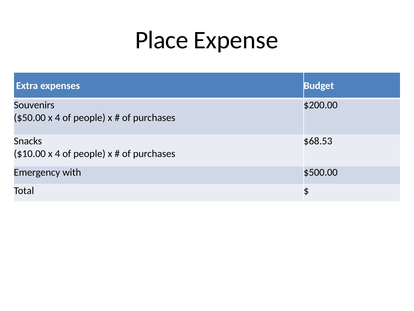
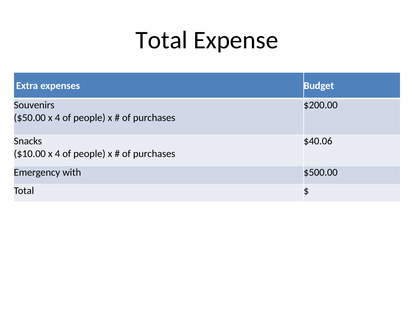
Place at (162, 40): Place -> Total
$68.53: $68.53 -> $40.06
